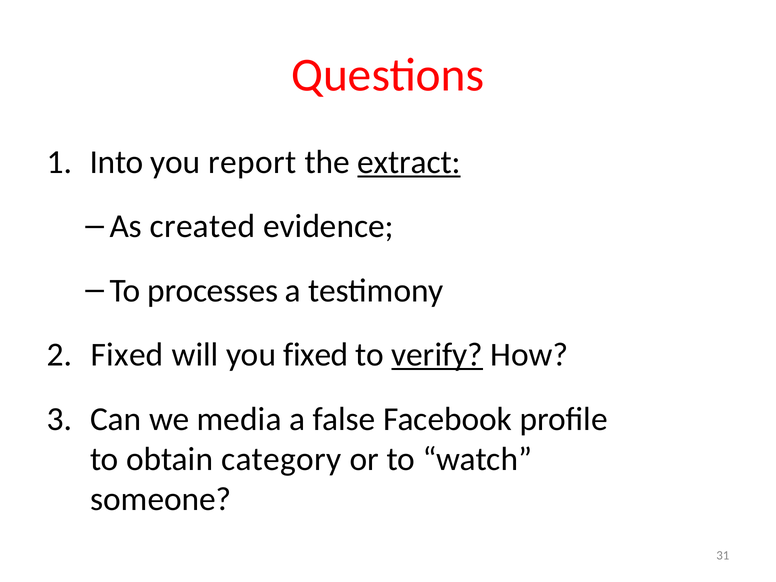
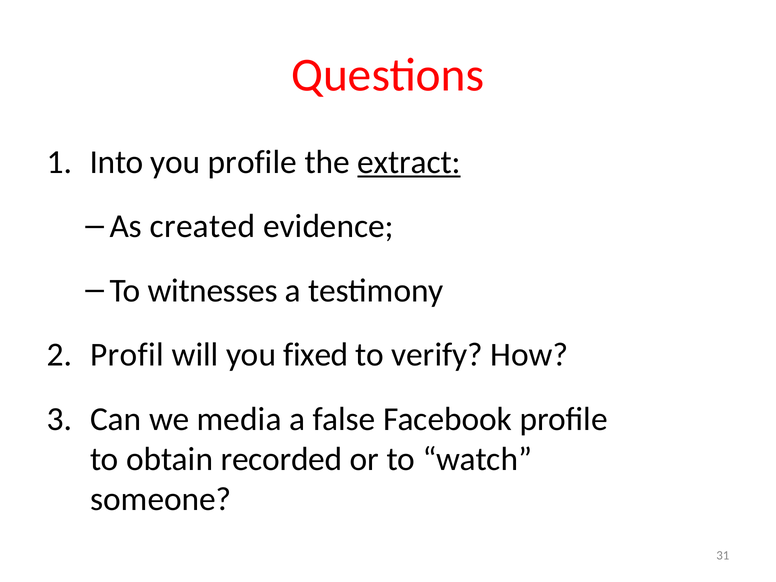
you report: report -> profile
processes: processes -> witnesses
Fixed at (127, 355): Fixed -> Profil
verify underline: present -> none
category: category -> recorded
